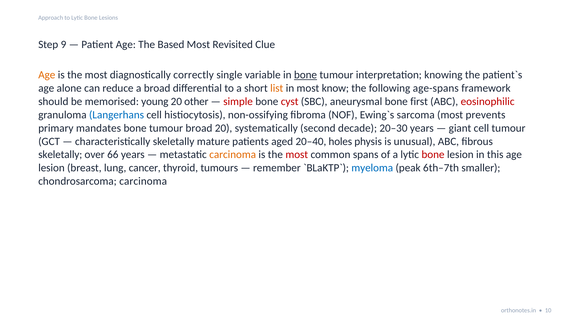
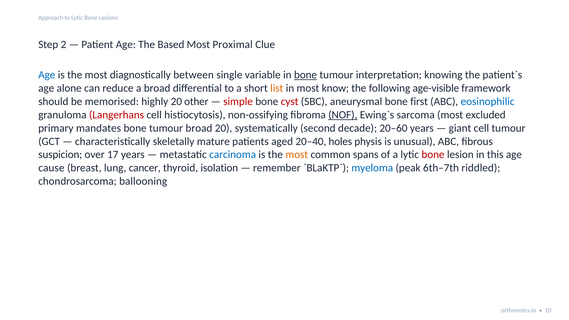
9: 9 -> 2
Revisited: Revisited -> Proximal
Age at (47, 75) colour: orange -> blue
correctly: correctly -> between
age-spans: age-spans -> age-visible
young: young -> highly
eosinophilic colour: red -> blue
Langerhans colour: blue -> red
NOF underline: none -> present
prevents: prevents -> excluded
20–30: 20–30 -> 20–60
skeletally at (60, 155): skeletally -> suspicion
66: 66 -> 17
carcinoma at (233, 155) colour: orange -> blue
most at (297, 155) colour: red -> orange
lesion at (51, 168): lesion -> cause
tumours: tumours -> isolation
smaller: smaller -> riddled
chondrosarcoma carcinoma: carcinoma -> ballooning
